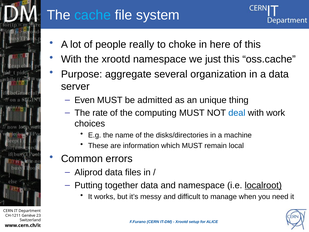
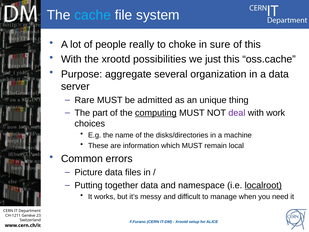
here: here -> sure
xrootd namespace: namespace -> possibilities
Even: Even -> Rare
rate: rate -> part
computing underline: none -> present
deal colour: blue -> purple
Aliprod: Aliprod -> Picture
